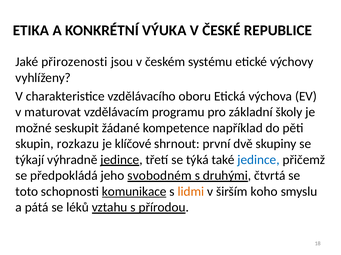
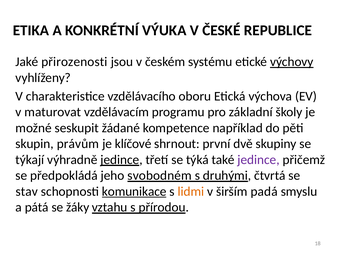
výchovy underline: none -> present
rozkazu: rozkazu -> právům
jedince at (258, 160) colour: blue -> purple
toto: toto -> stav
koho: koho -> padá
léků: léků -> žáky
